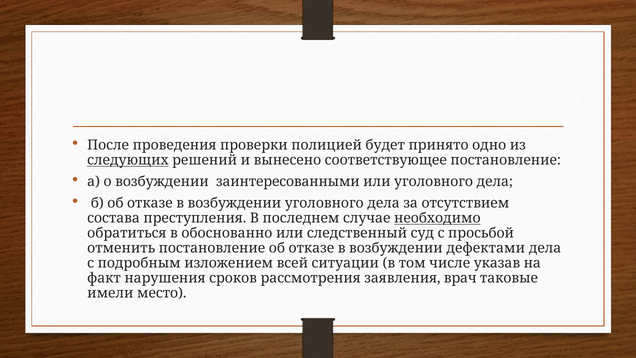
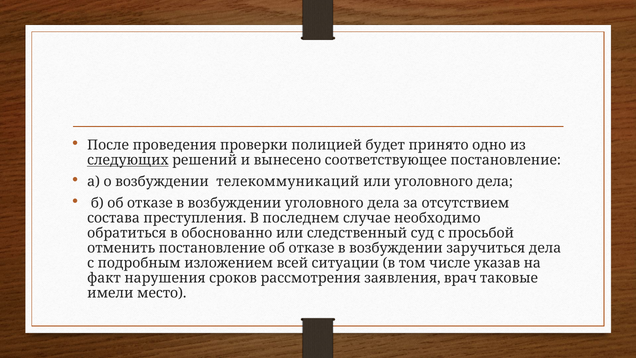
заинтересованными: заинтересованными -> телекоммуникаций
необходимо underline: present -> none
дефектами: дефектами -> заручиться
